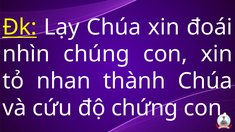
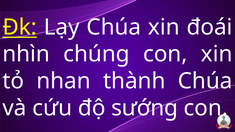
chứng: chứng -> sướng
